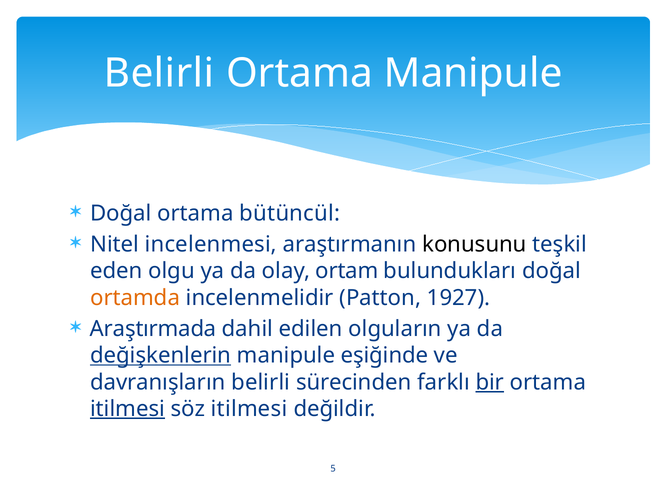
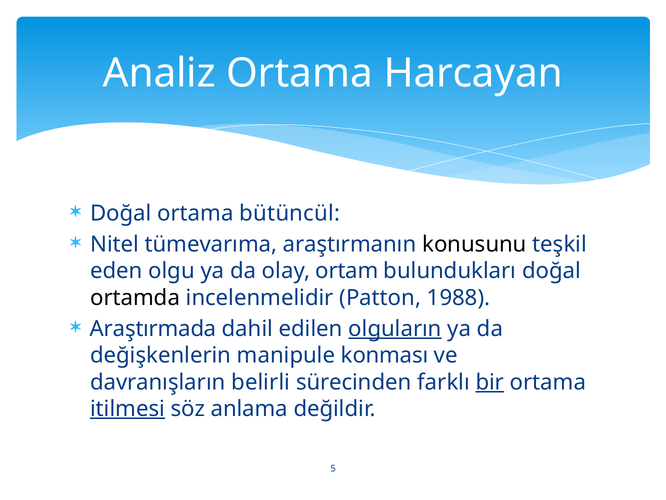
Belirli at (159, 73): Belirli -> Analiz
Ortama Manipule: Manipule -> Harcayan
incelenmesi: incelenmesi -> tümevarıma
ortamda colour: orange -> black
1927: 1927 -> 1988
olguların underline: none -> present
değişkenlerin underline: present -> none
eşiğinde: eşiğinde -> konması
söz itilmesi: itilmesi -> anlama
